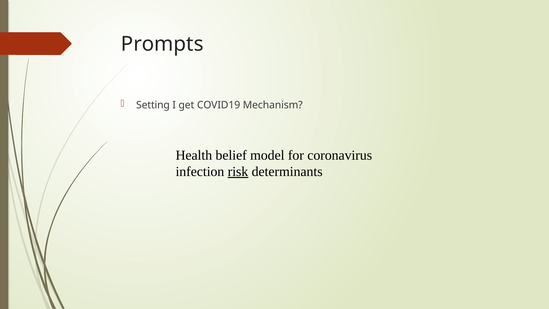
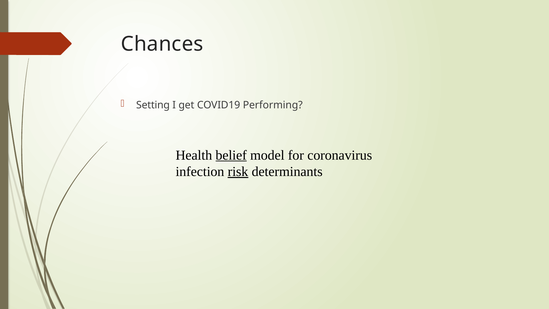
Prompts: Prompts -> Chances
Mechanism: Mechanism -> Performing
belief underline: none -> present
